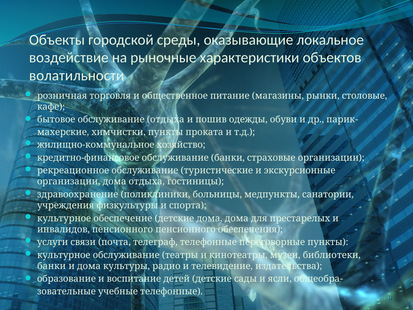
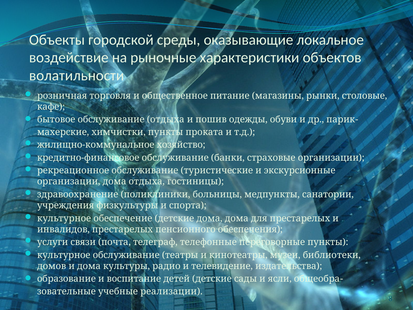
инвалидов пенсионного: пенсионного -> престарелых
банки at (52, 266): банки -> домов
учебные телефонные: телефонные -> реализации
